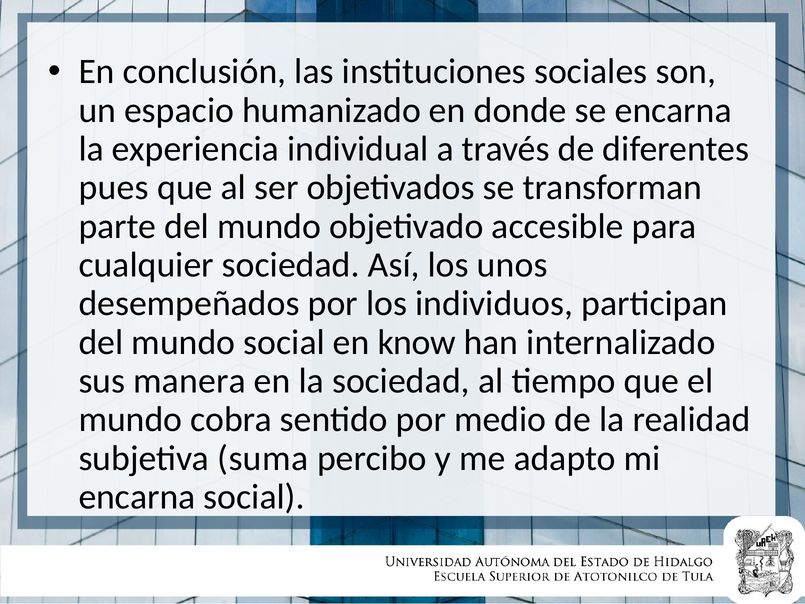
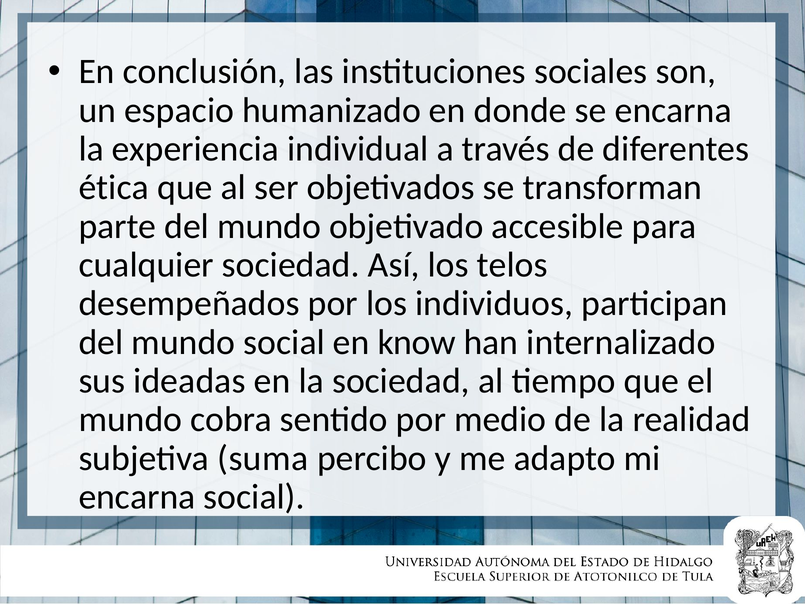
pues: pues -> ética
unos: unos -> telos
manera: manera -> ideadas
